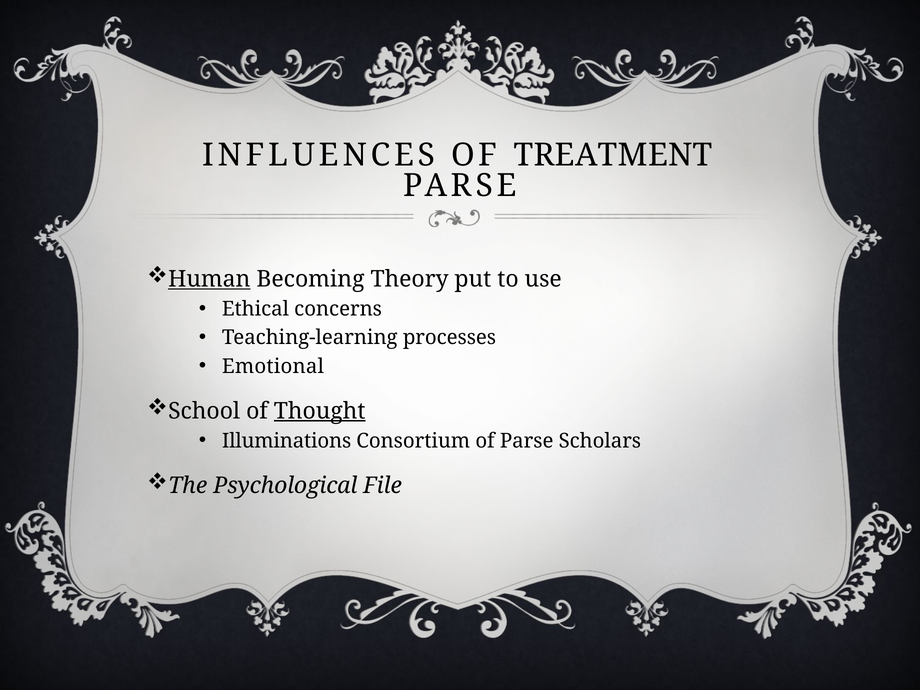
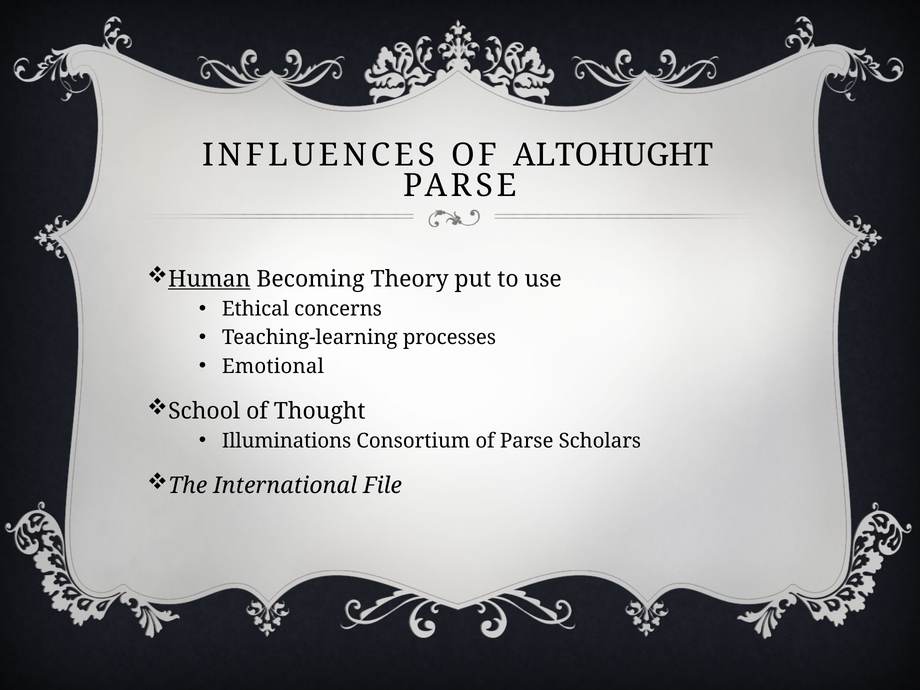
TREATMENT: TREATMENT -> ALTOHUGHT
Thought underline: present -> none
Psychological: Psychological -> International
